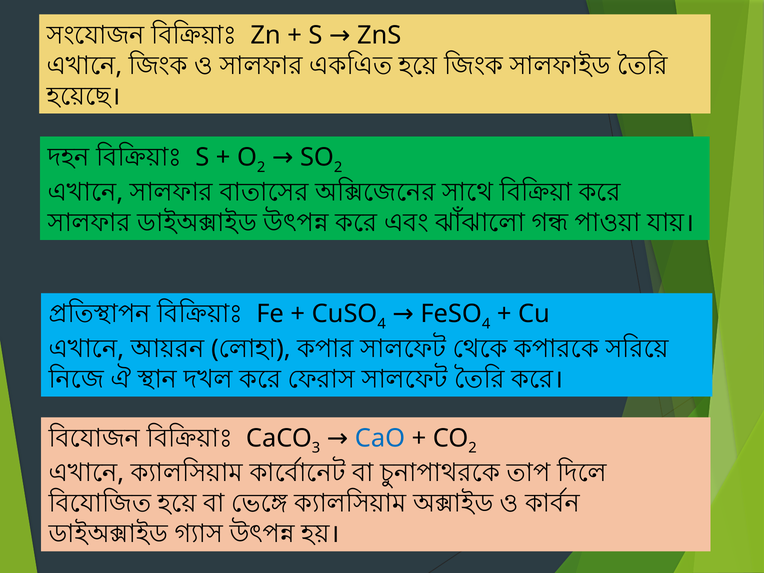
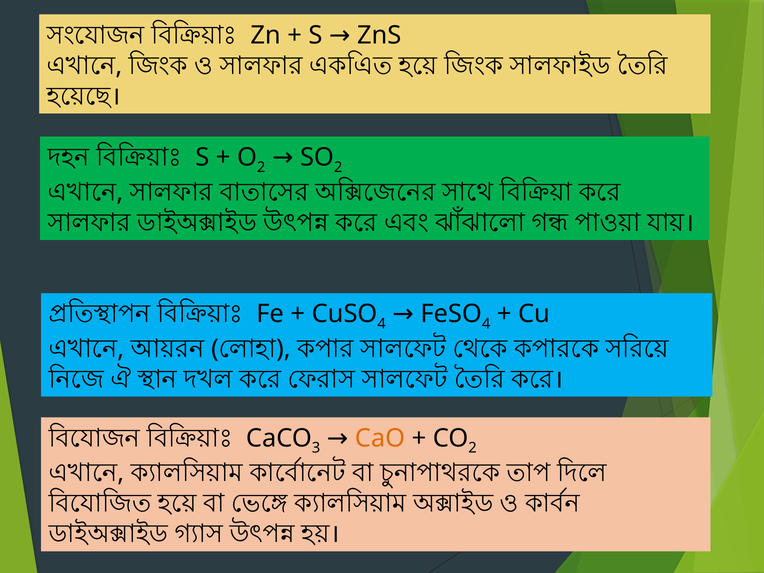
CaO colour: blue -> orange
